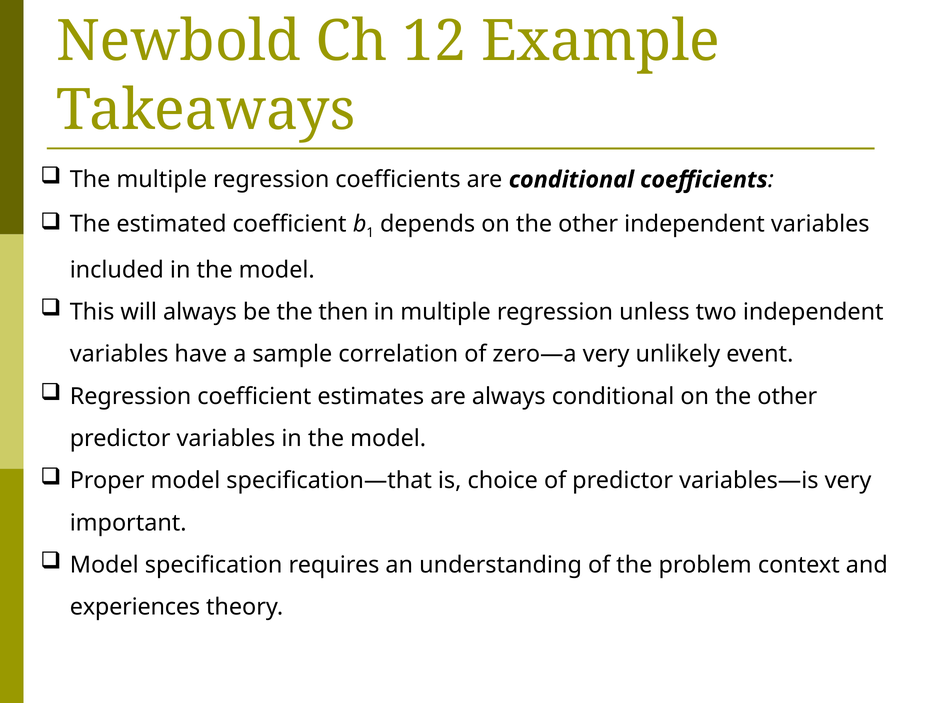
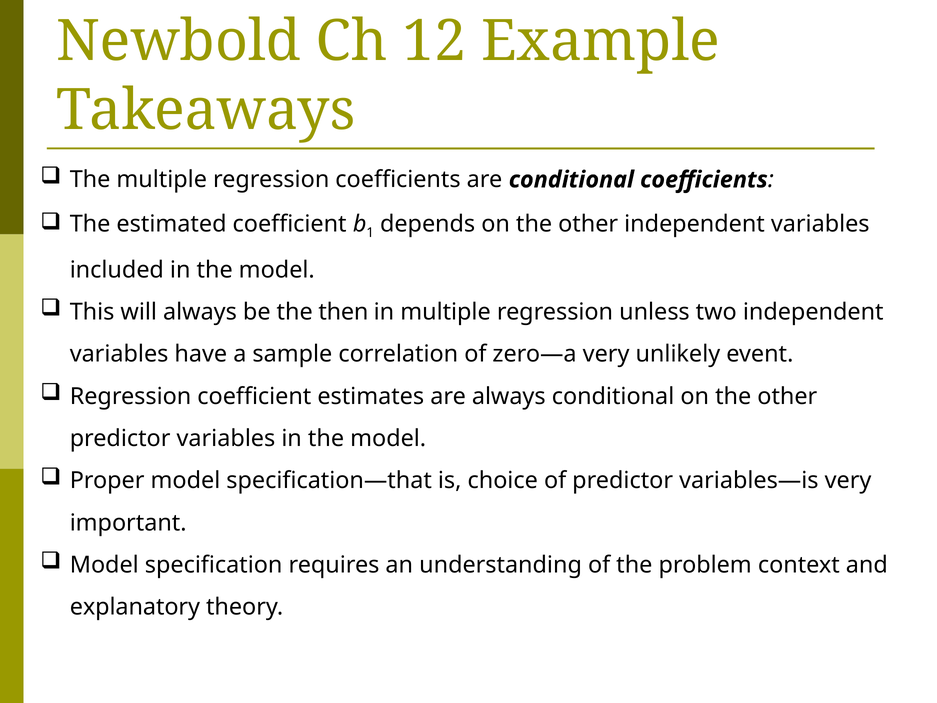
experiences: experiences -> explanatory
